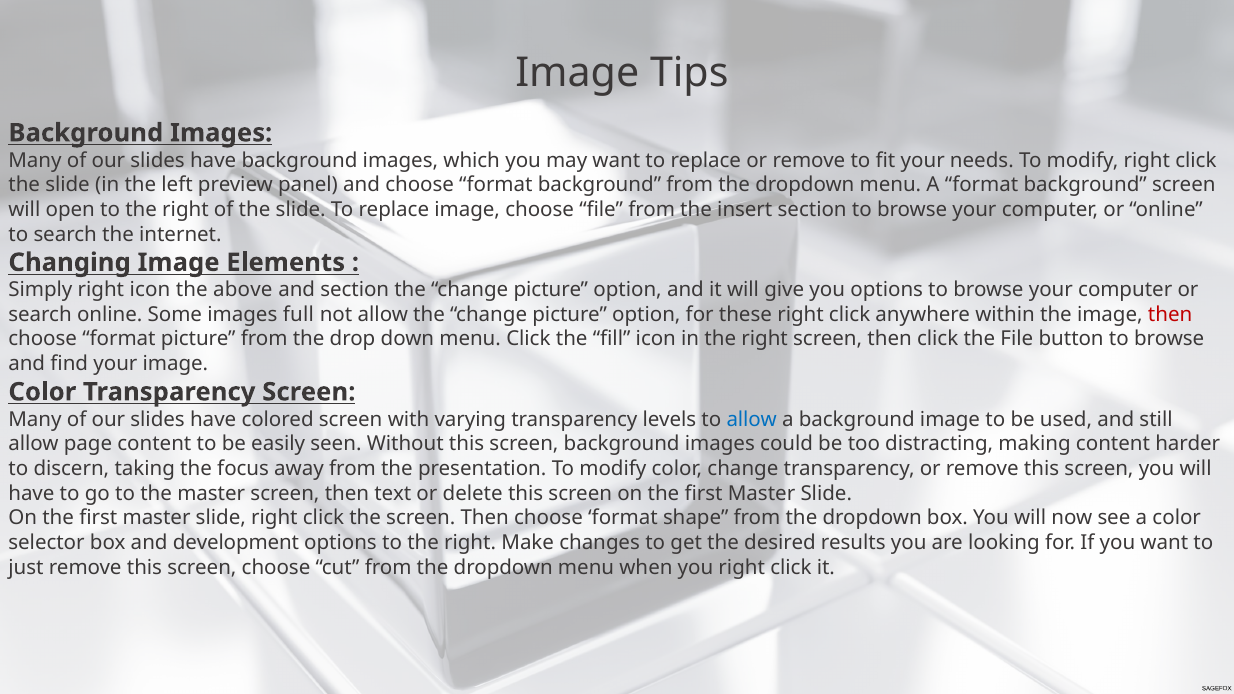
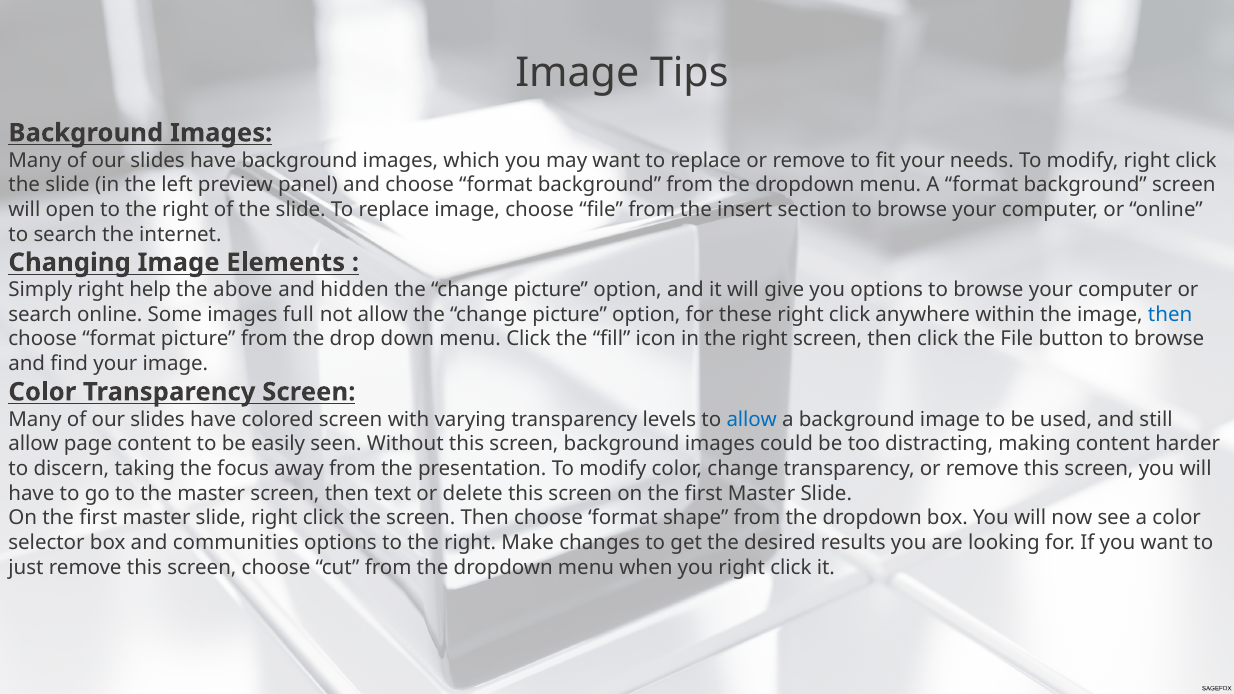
right icon: icon -> help
and section: section -> hidden
then at (1170, 315) colour: red -> blue
development: development -> communities
